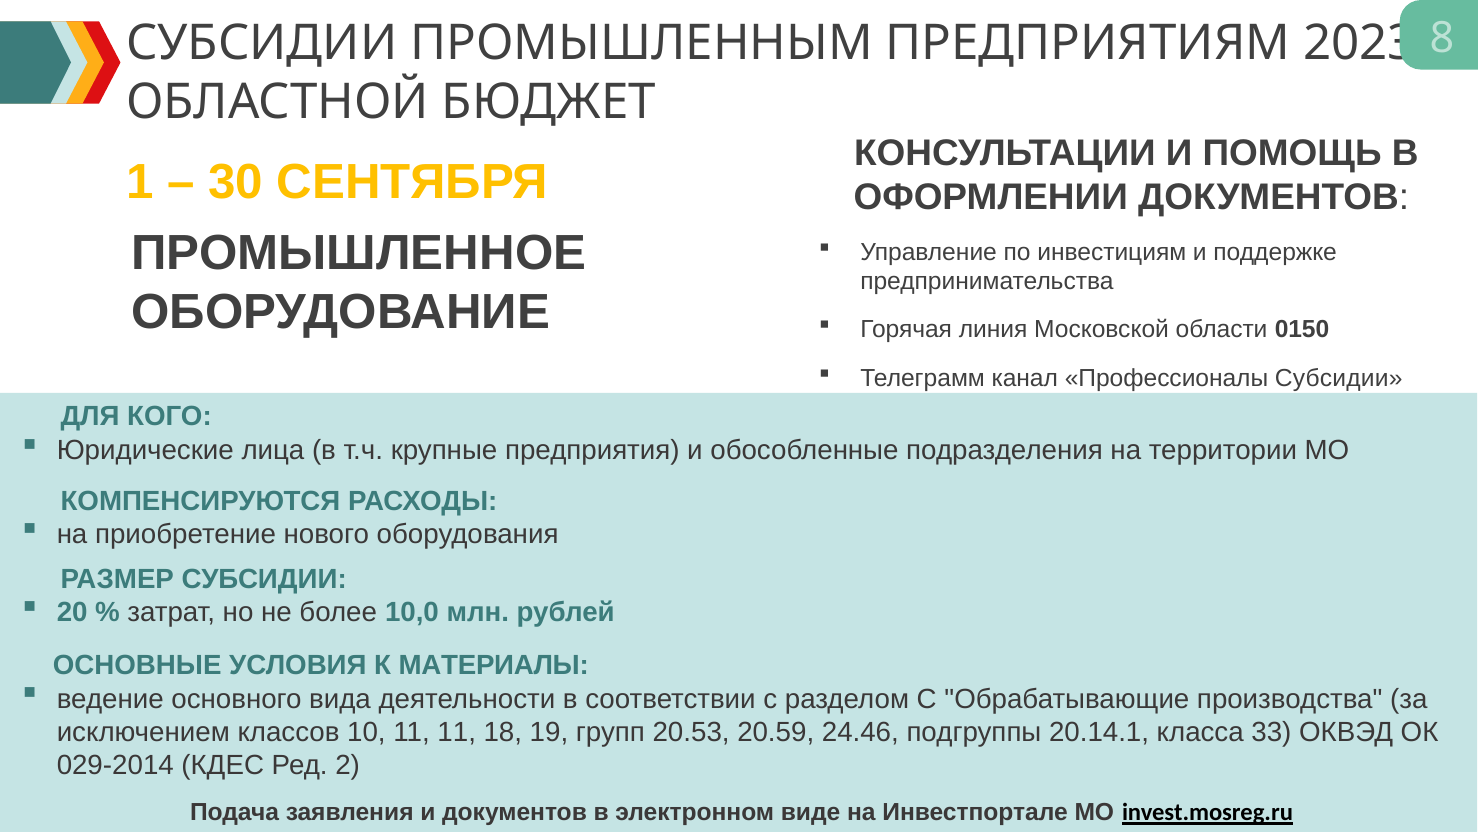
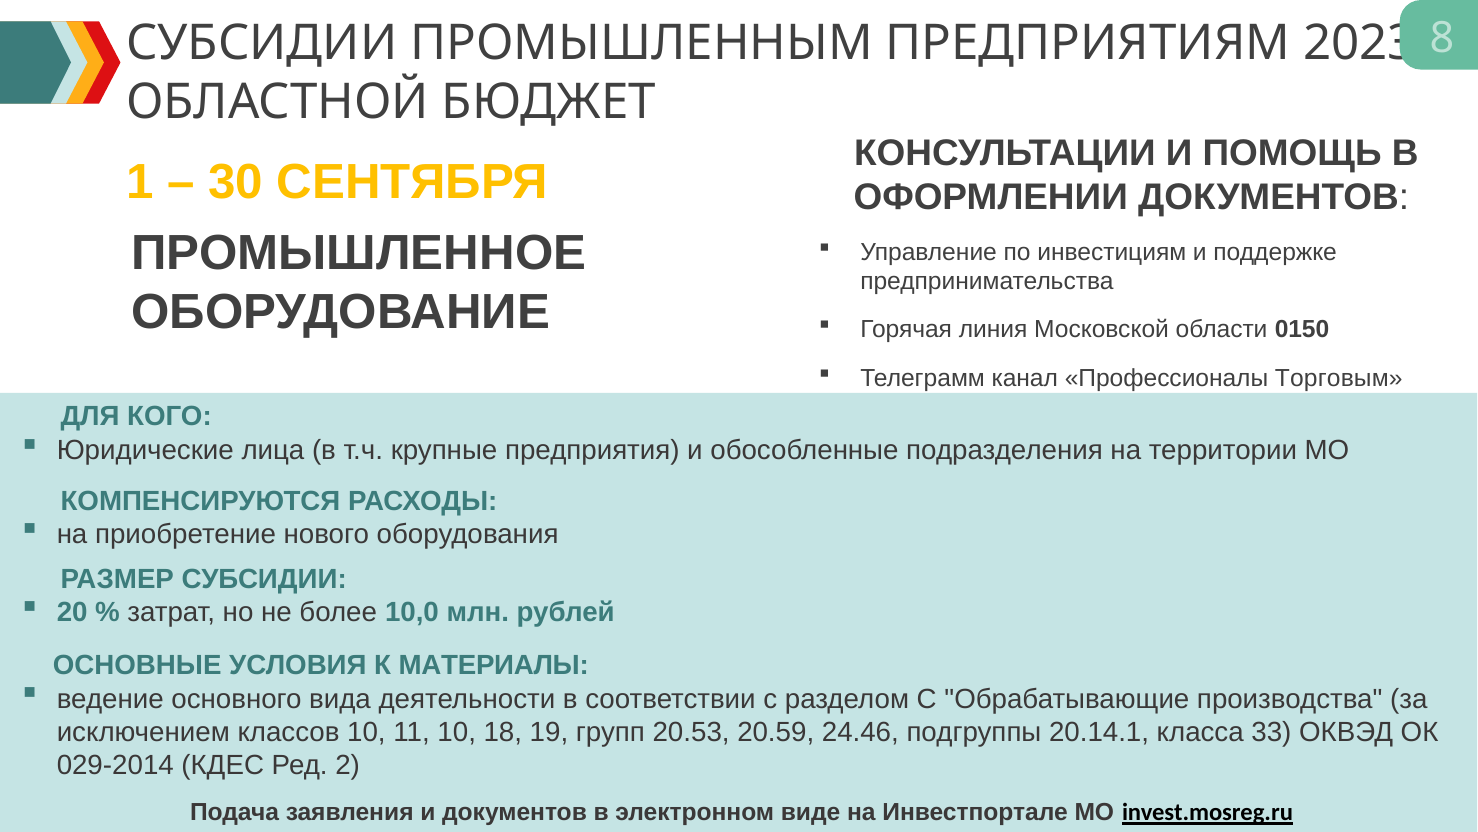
Профессионалы Субсидии: Субсидии -> Торговым
11 11: 11 -> 10
